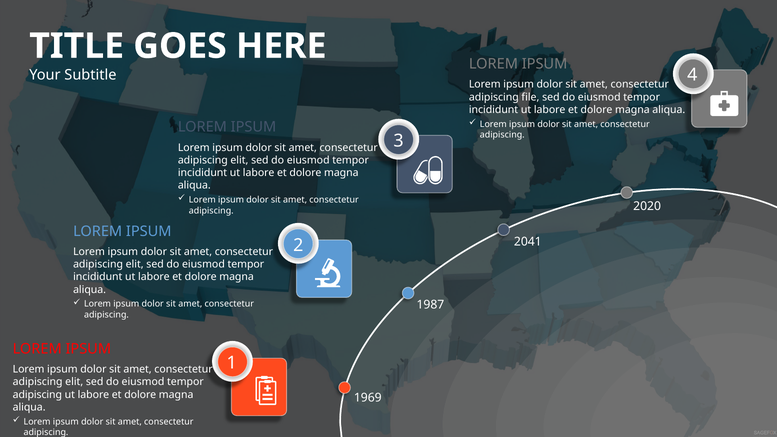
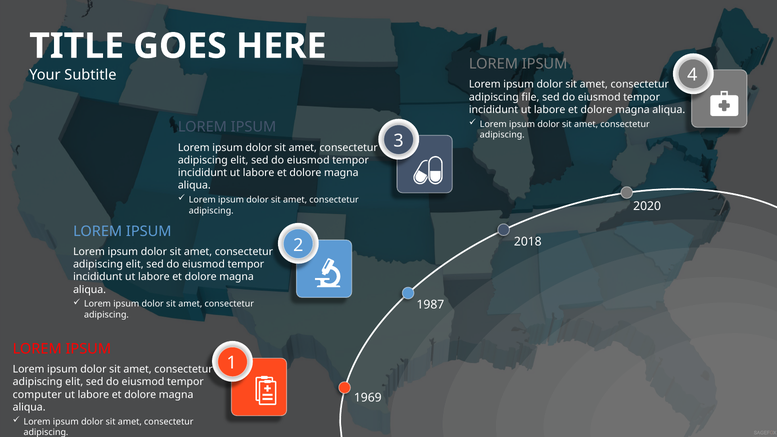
2041: 2041 -> 2018
adipiscing at (37, 395): adipiscing -> computer
